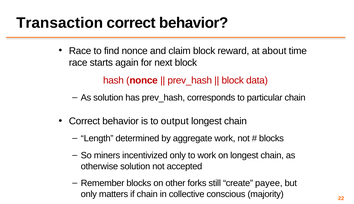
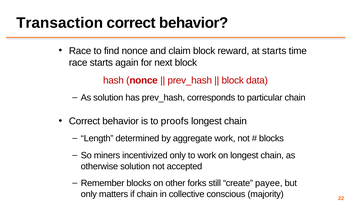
at about: about -> starts
output: output -> proofs
